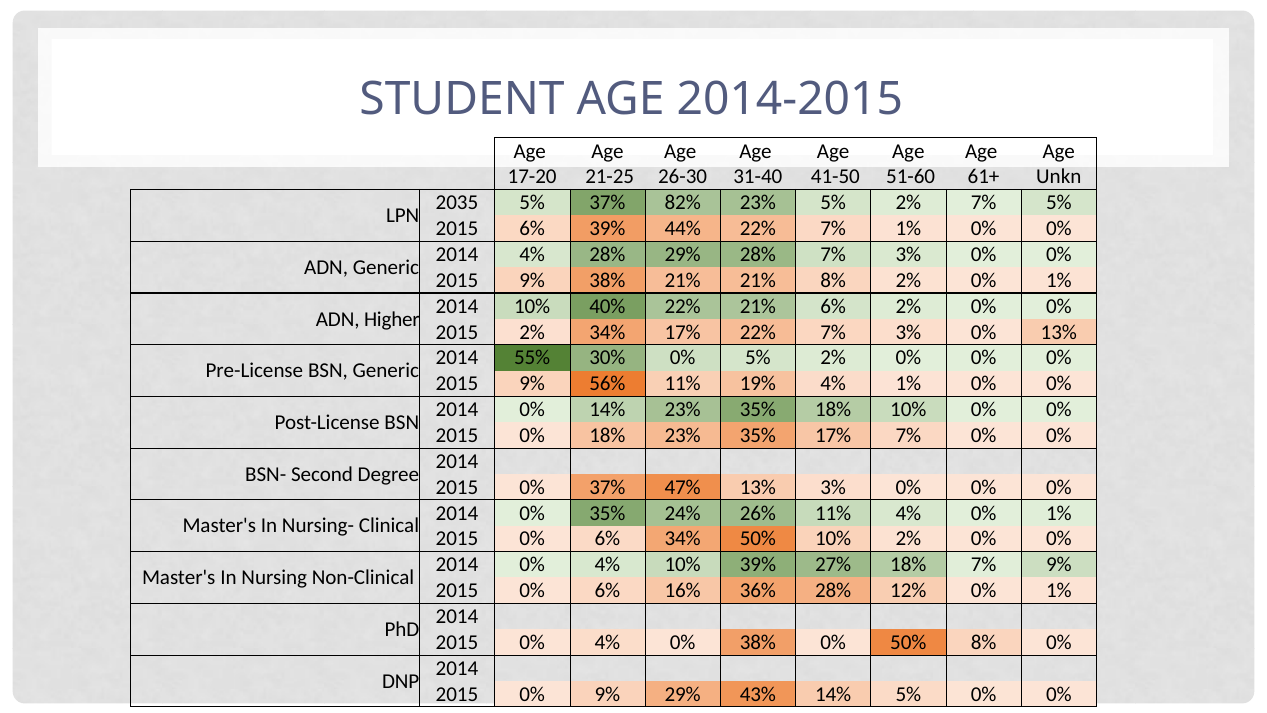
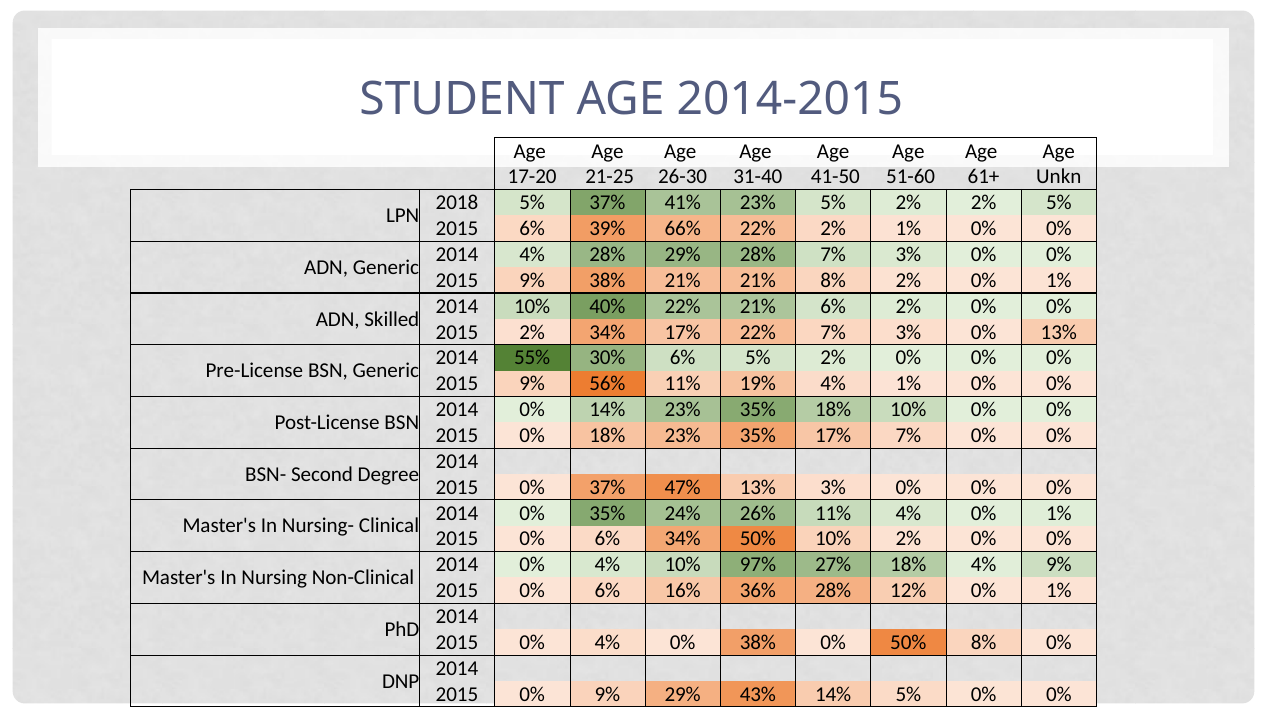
2035: 2035 -> 2018
82%: 82% -> 41%
2% 7%: 7% -> 2%
44%: 44% -> 66%
7% at (833, 229): 7% -> 2%
Higher: Higher -> Skilled
30% 0%: 0% -> 6%
10% 39%: 39% -> 97%
18% 7%: 7% -> 4%
